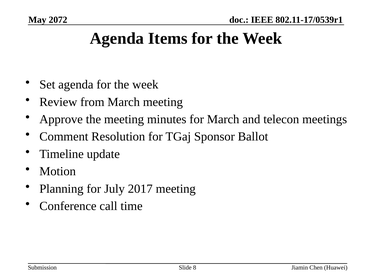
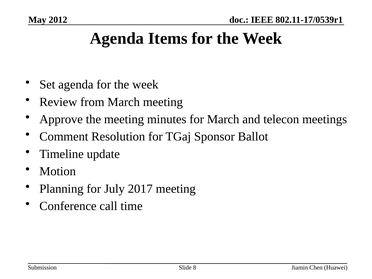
2072: 2072 -> 2012
